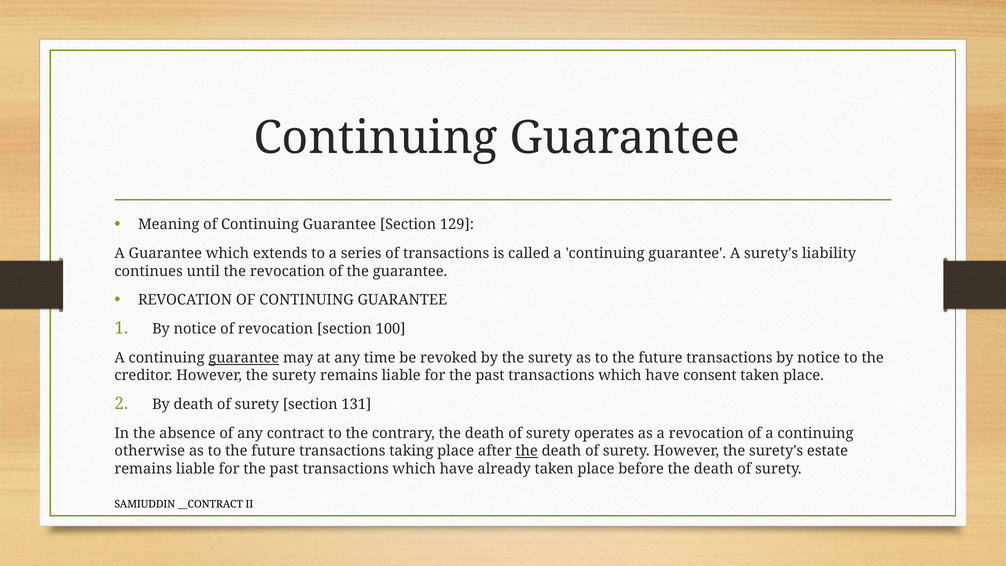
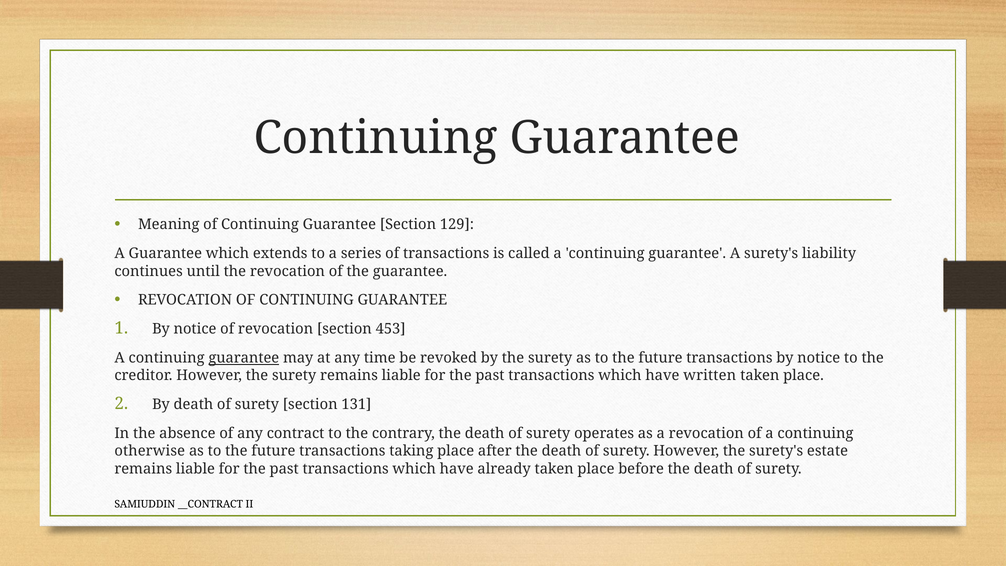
100: 100 -> 453
consent: consent -> written
the at (527, 451) underline: present -> none
